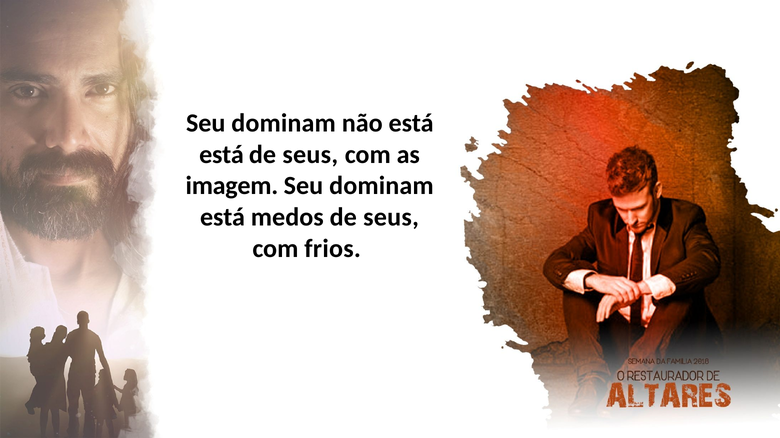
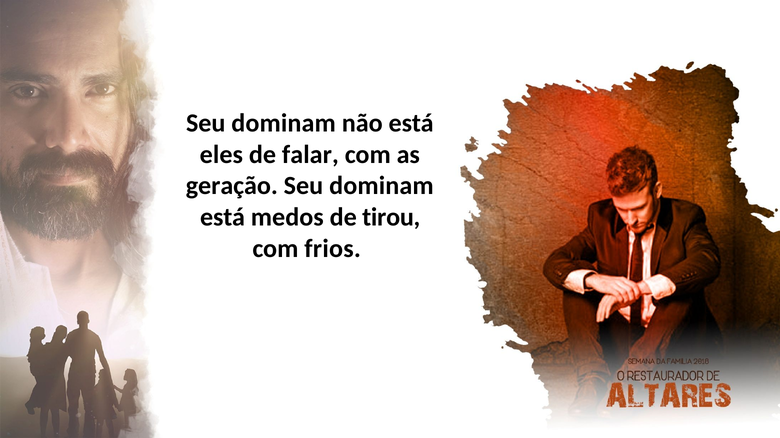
está at (222, 154): está -> eles
seus at (310, 154): seus -> falar
imagem: imagem -> geração
seus at (391, 217): seus -> tirou
